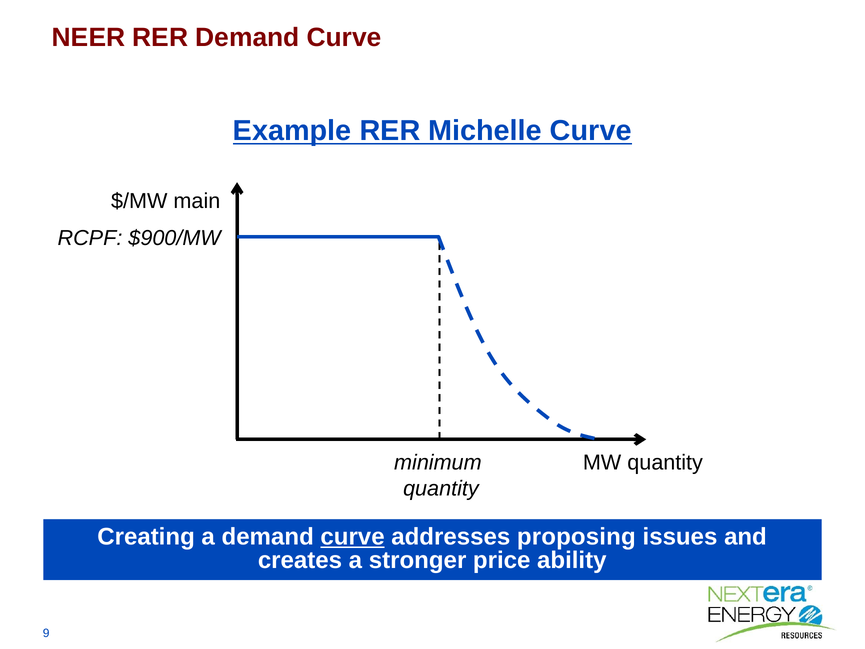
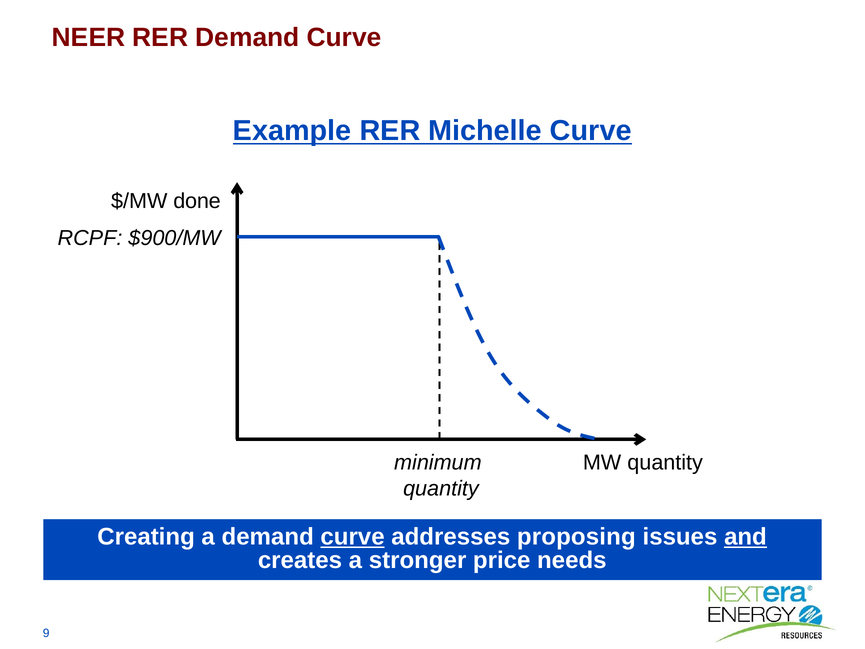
main: main -> done
and underline: none -> present
ability: ability -> needs
